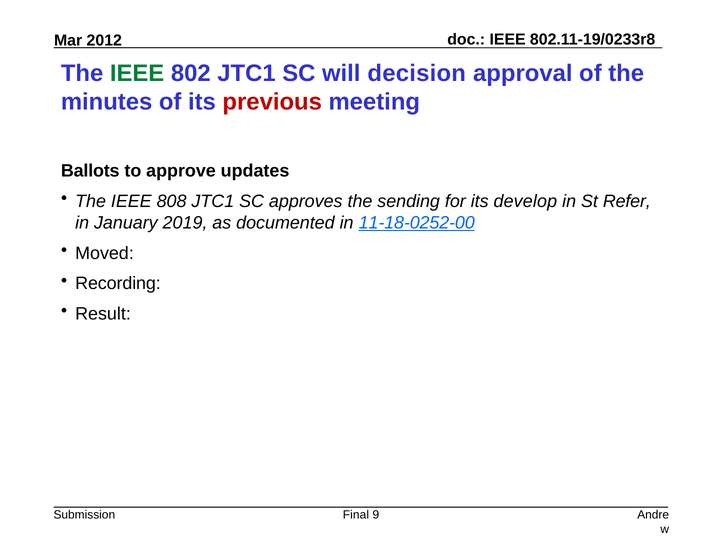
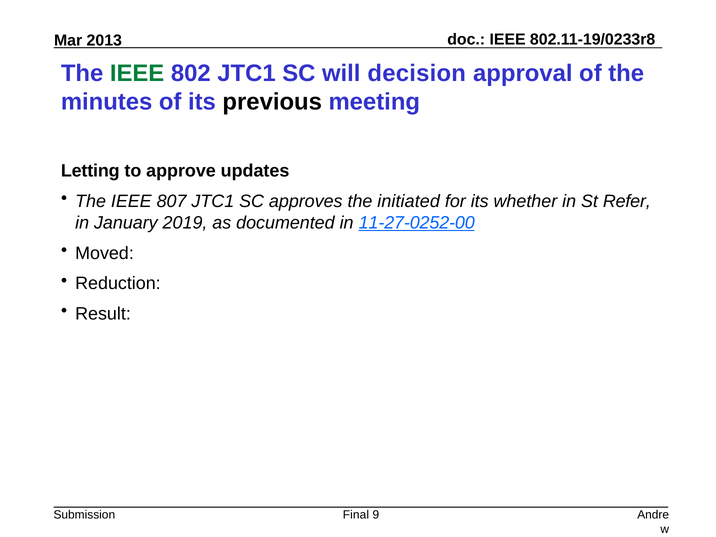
2012: 2012 -> 2013
previous colour: red -> black
Ballots: Ballots -> Letting
808: 808 -> 807
sending: sending -> initiated
develop: develop -> whether
11-18-0252-00: 11-18-0252-00 -> 11-27-0252-00
Recording: Recording -> Reduction
